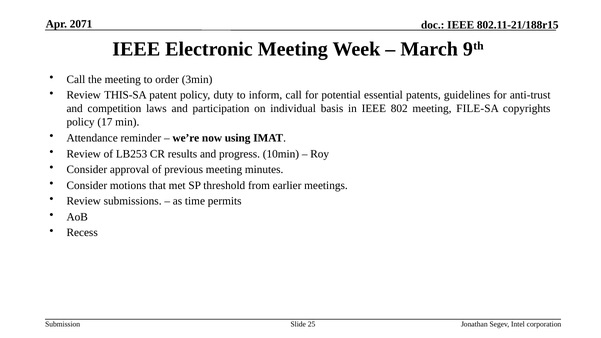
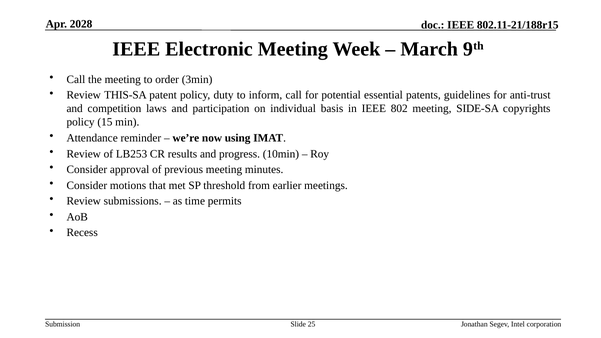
2071: 2071 -> 2028
FILE-SA: FILE-SA -> SIDE-SA
17: 17 -> 15
